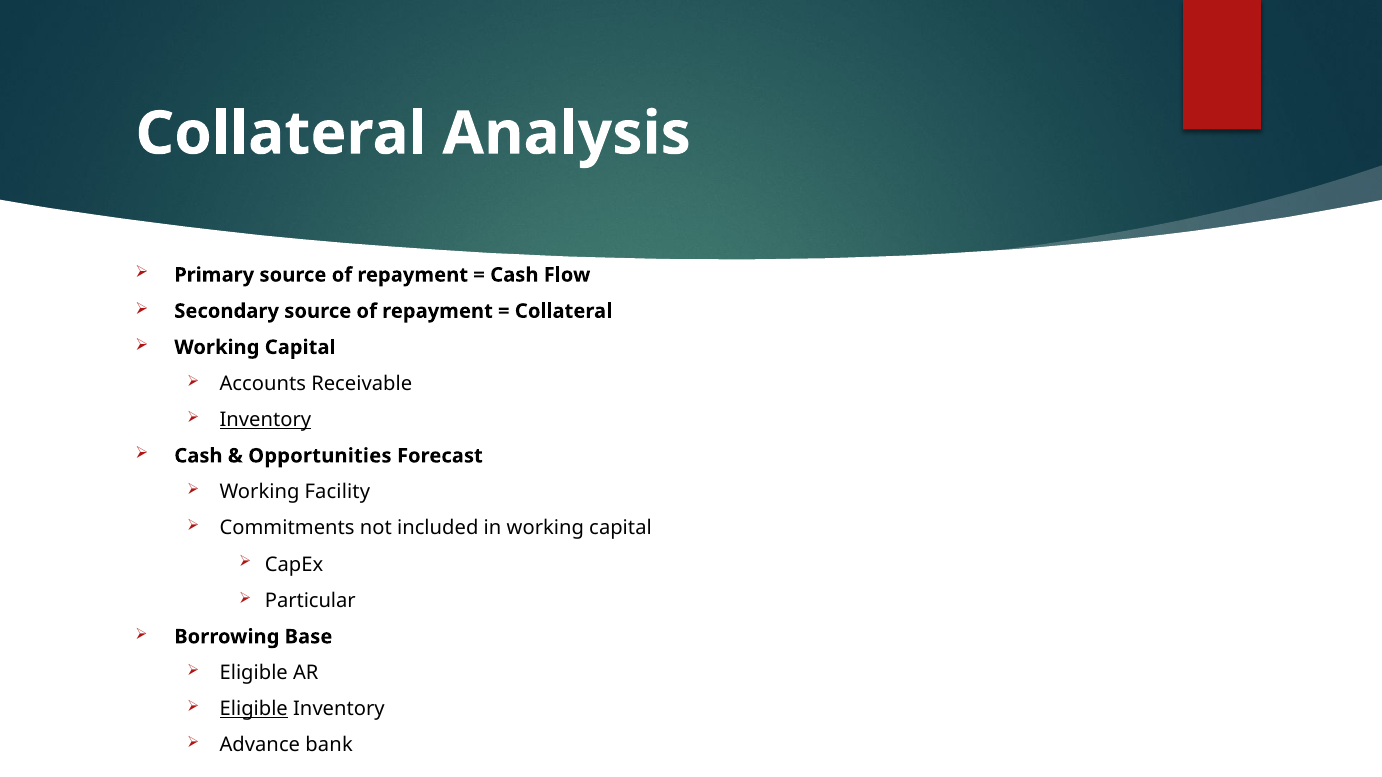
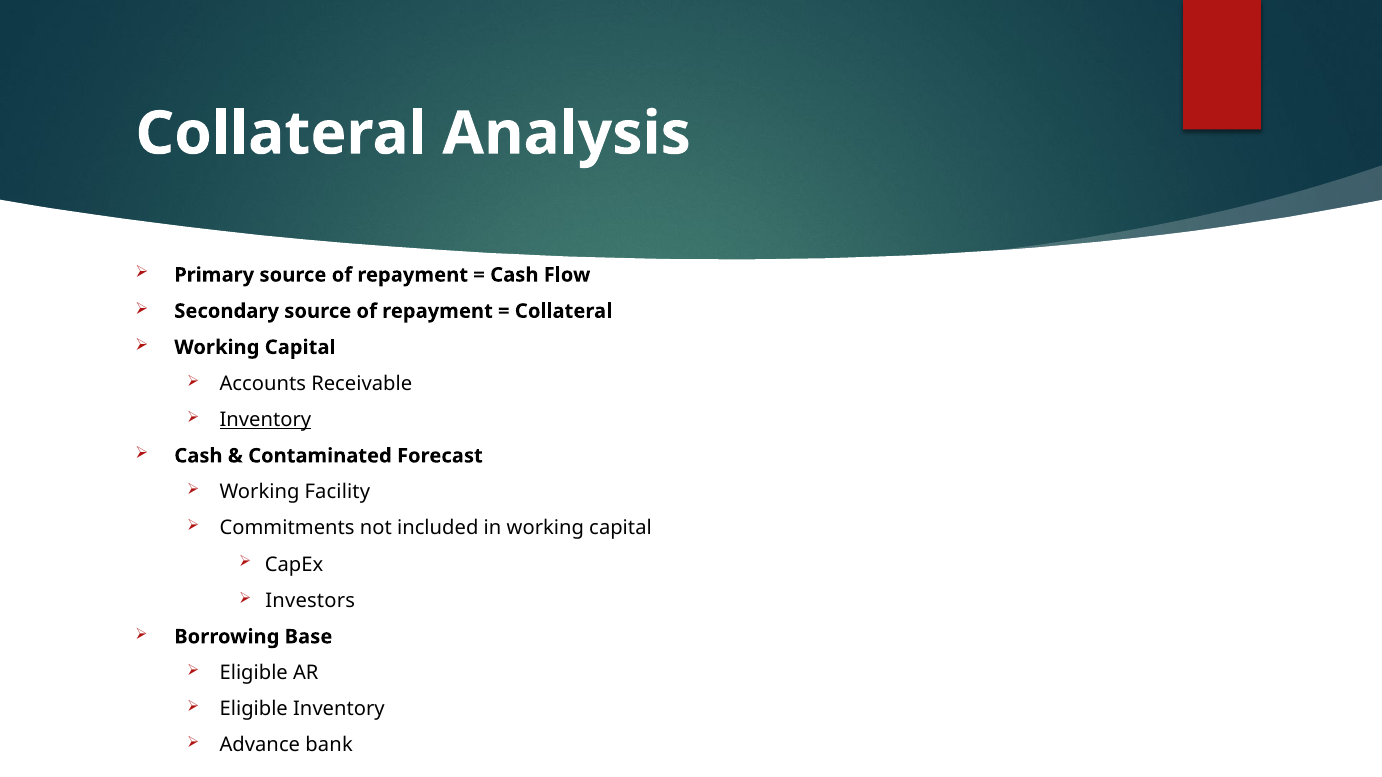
Opportunities: Opportunities -> Contaminated
Particular: Particular -> Investors
Eligible at (254, 710) underline: present -> none
